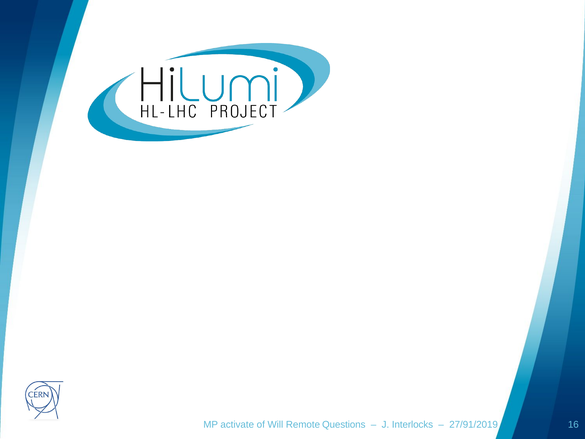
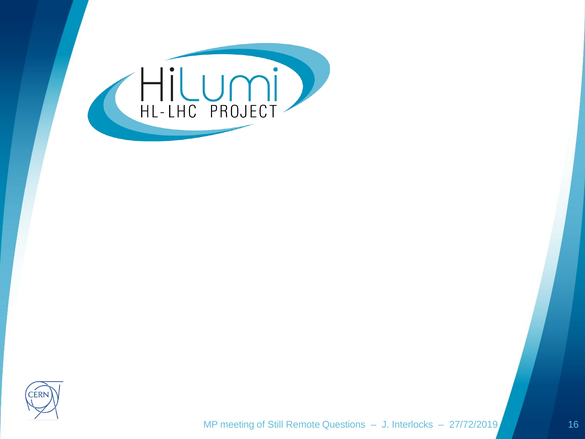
activate: activate -> meeting
Will: Will -> Still
27/91/2019: 27/91/2019 -> 27/72/2019
